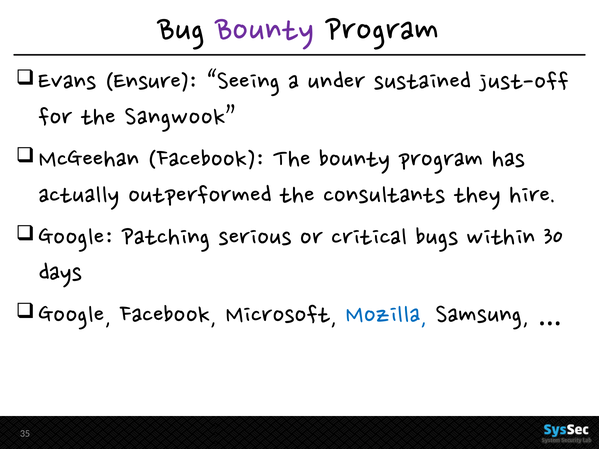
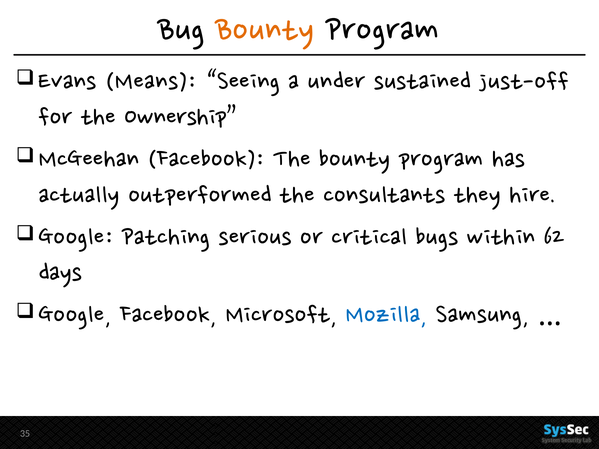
Bounty at (265, 31) colour: purple -> orange
Ensure: Ensure -> Means
Sangwook: Sangwook -> Ownership
30: 30 -> 62
